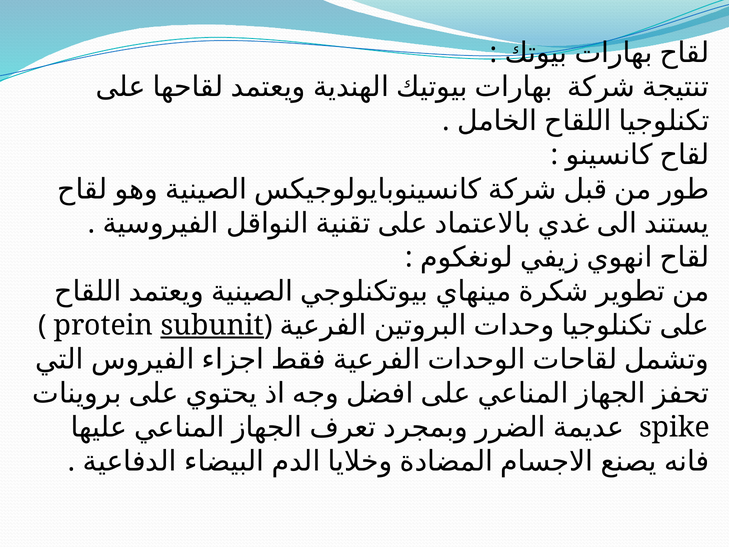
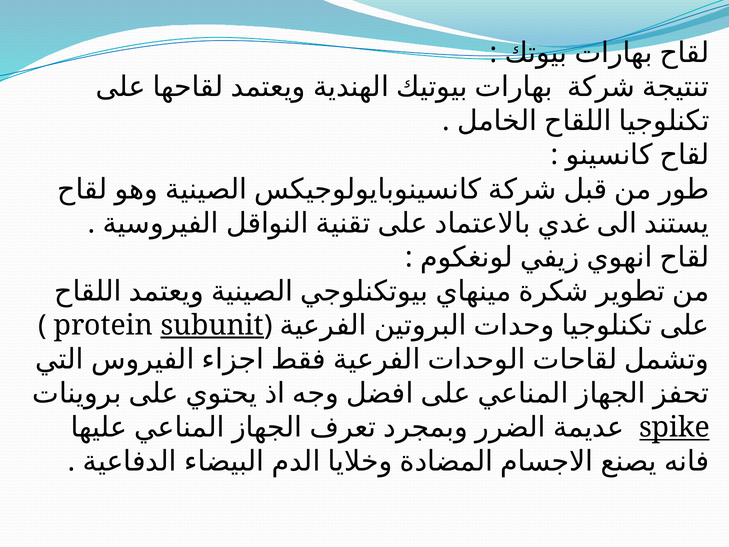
spike underline: none -> present
